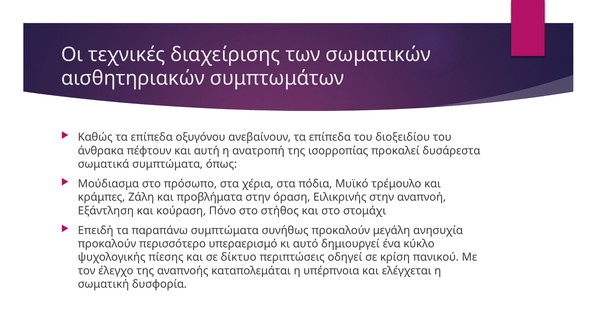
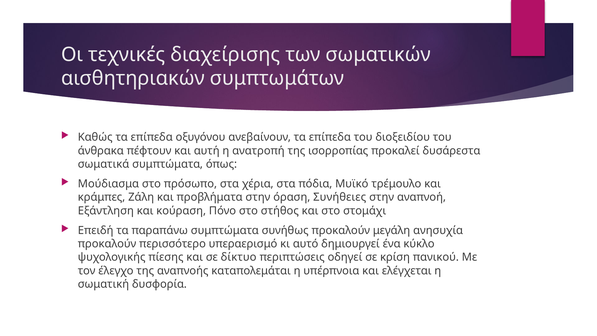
Ειλικρινής: Ειλικρινής -> Συνήθειες
